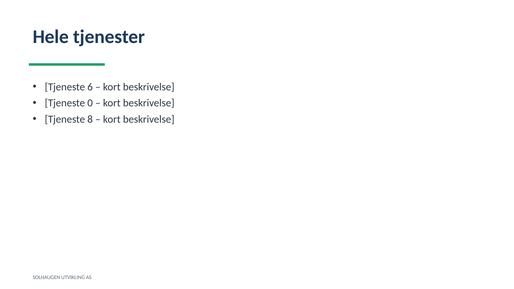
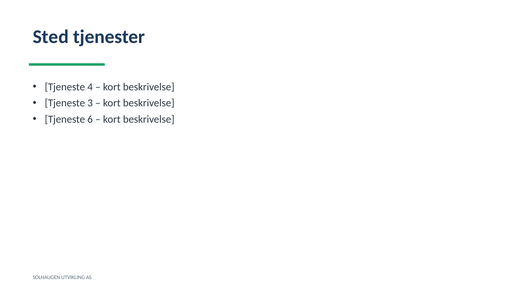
Hele: Hele -> Sted
6: 6 -> 4
0: 0 -> 3
8: 8 -> 6
